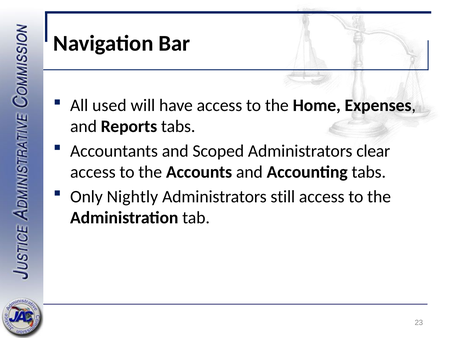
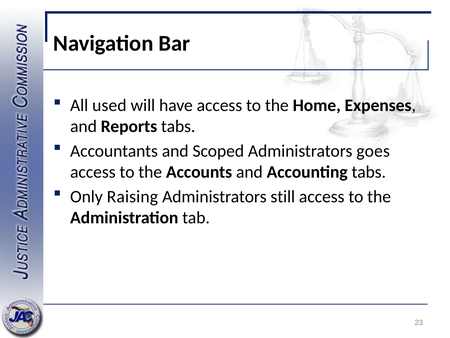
clear: clear -> goes
Nightly: Nightly -> Raising
